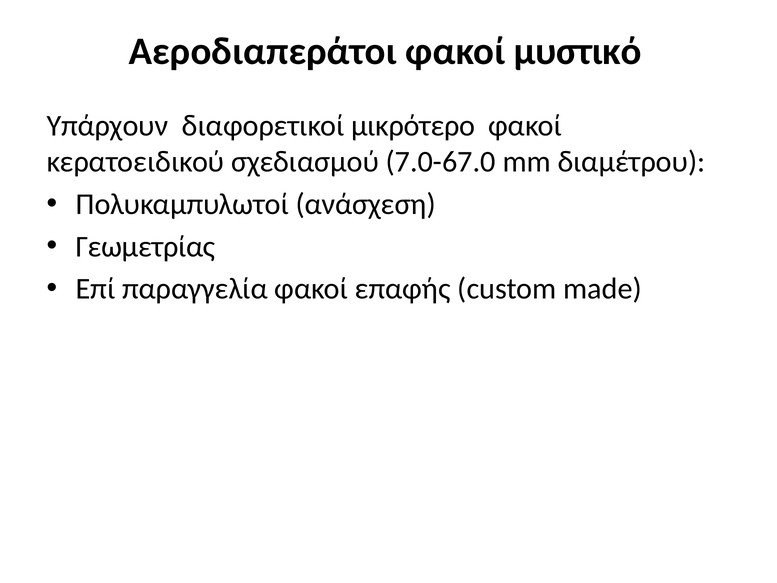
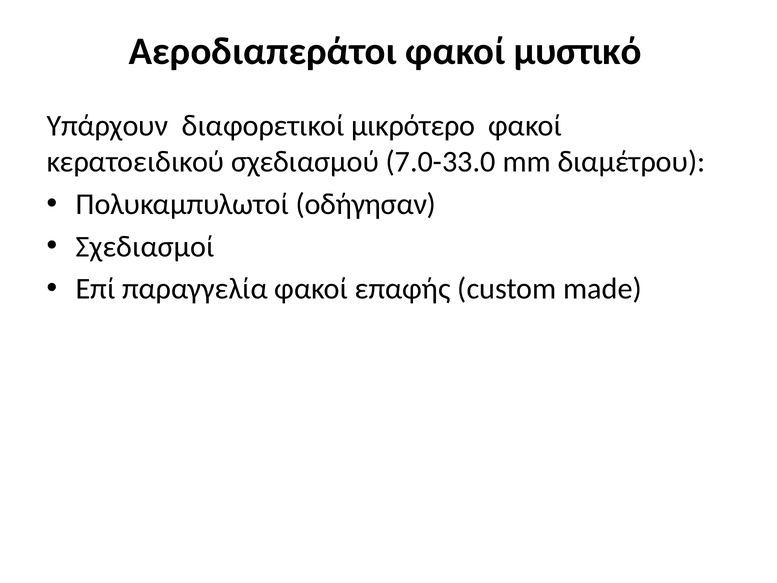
7.0-67.0: 7.0-67.0 -> 7.0-33.0
ανάσχεση: ανάσχεση -> οδήγησαν
Γεωμετρίας: Γεωμετρίας -> Σχεδιασμοί
